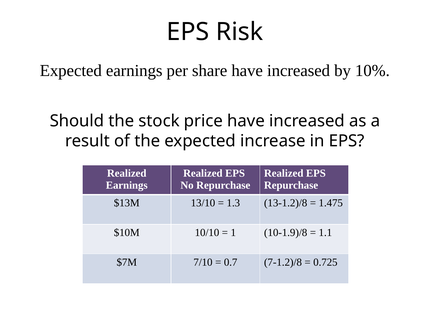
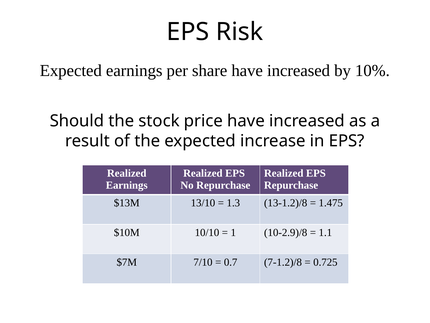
10-1.9)/8: 10-1.9)/8 -> 10-2.9)/8
